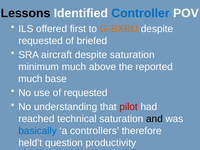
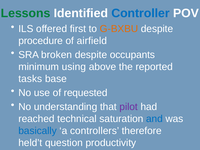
Lessons colour: black -> green
requested at (41, 41): requested -> procedure
briefed: briefed -> airfield
aircraft: aircraft -> broken
despite saturation: saturation -> occupants
minimum much: much -> using
much at (30, 79): much -> tasks
pilot colour: red -> purple
and colour: black -> blue
